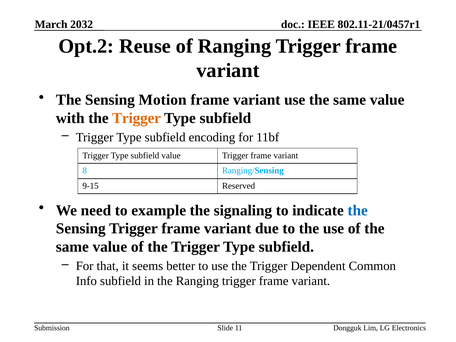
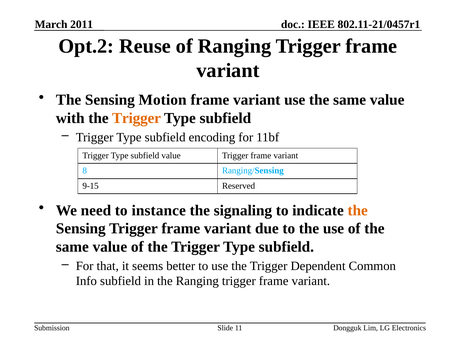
2032: 2032 -> 2011
example: example -> instance
the at (358, 210) colour: blue -> orange
